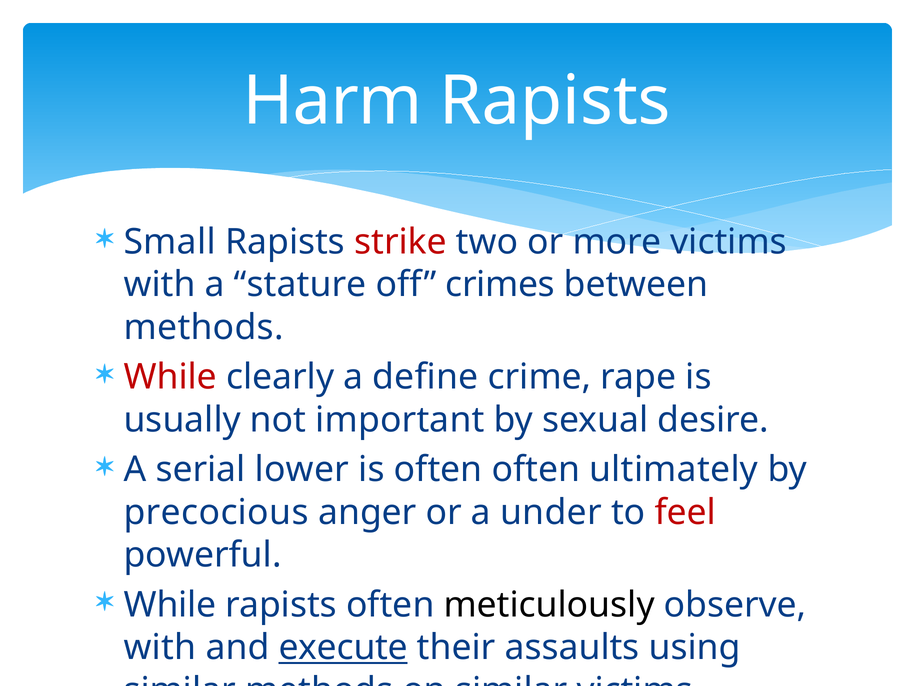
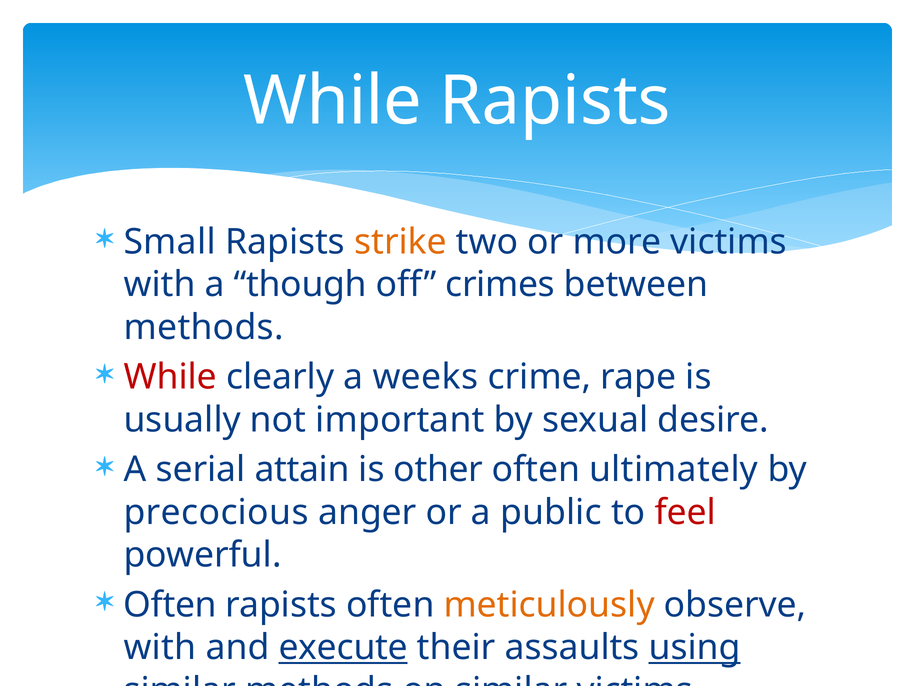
Harm at (333, 101): Harm -> While
strike colour: red -> orange
stature: stature -> though
define: define -> weeks
lower: lower -> attain
is often: often -> other
under: under -> public
While at (170, 604): While -> Often
meticulously colour: black -> orange
using underline: none -> present
